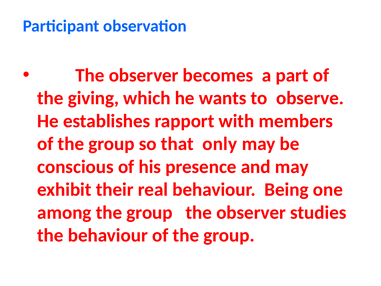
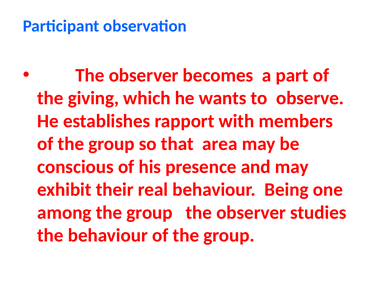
only: only -> area
